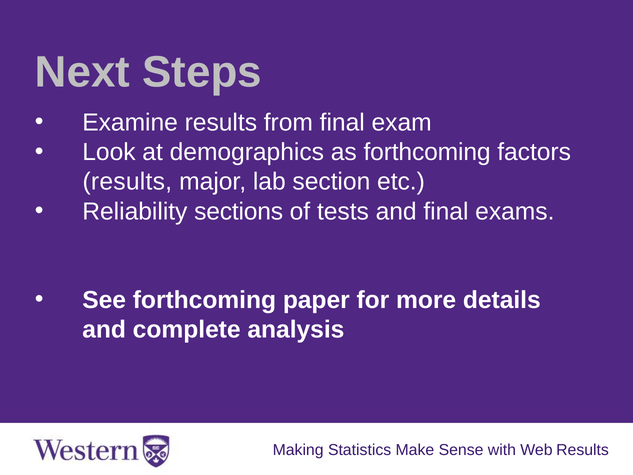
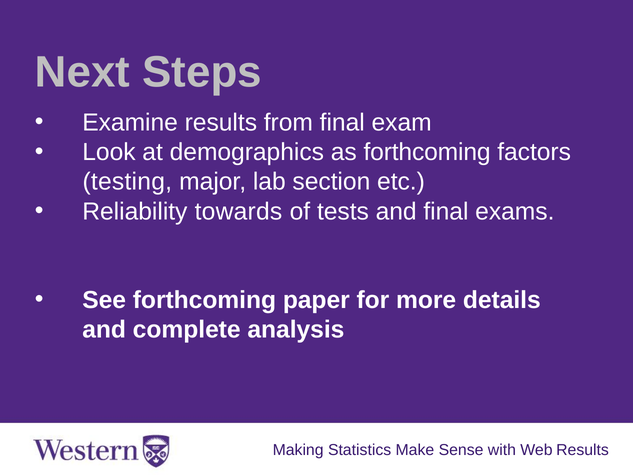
results at (127, 182): results -> testing
sections: sections -> towards
